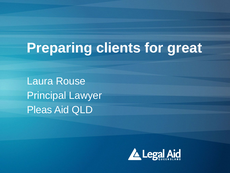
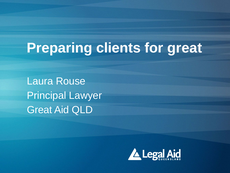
Pleas at (39, 110): Pleas -> Great
